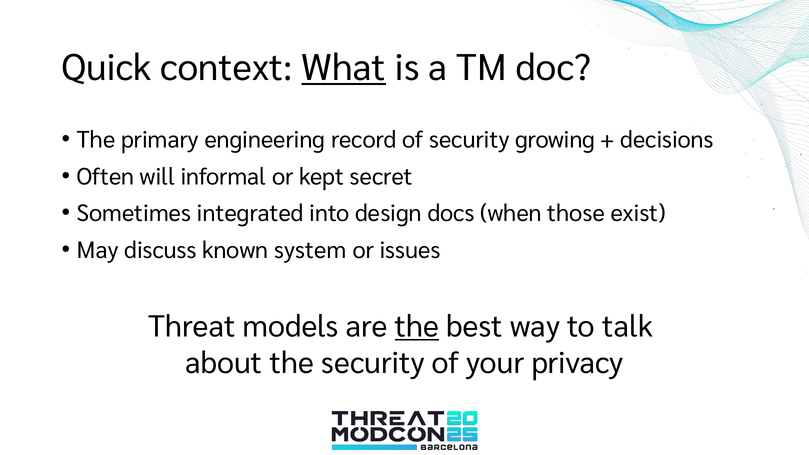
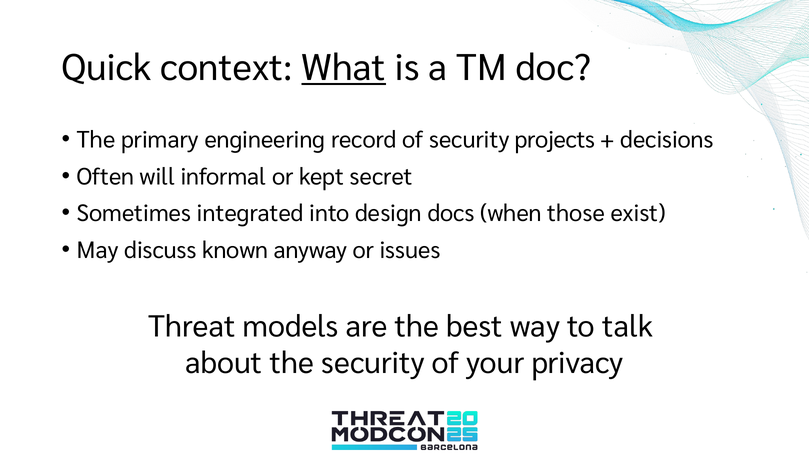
growing: growing -> projects
system: system -> anyway
the at (417, 327) underline: present -> none
